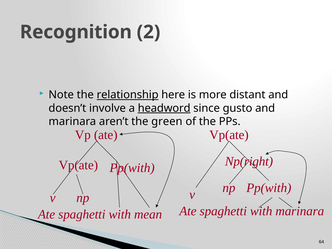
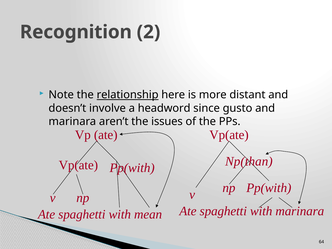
headword underline: present -> none
green: green -> issues
Np(right: Np(right -> Np(than
